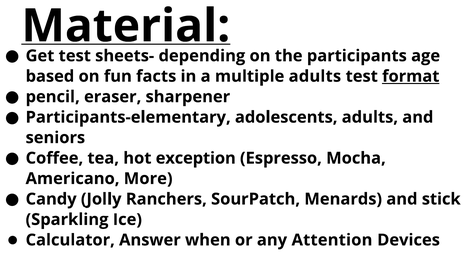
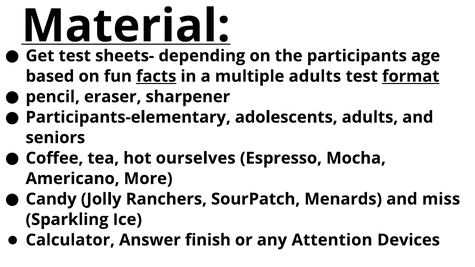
facts underline: none -> present
exception: exception -> ourselves
stick: stick -> miss
when: when -> finish
